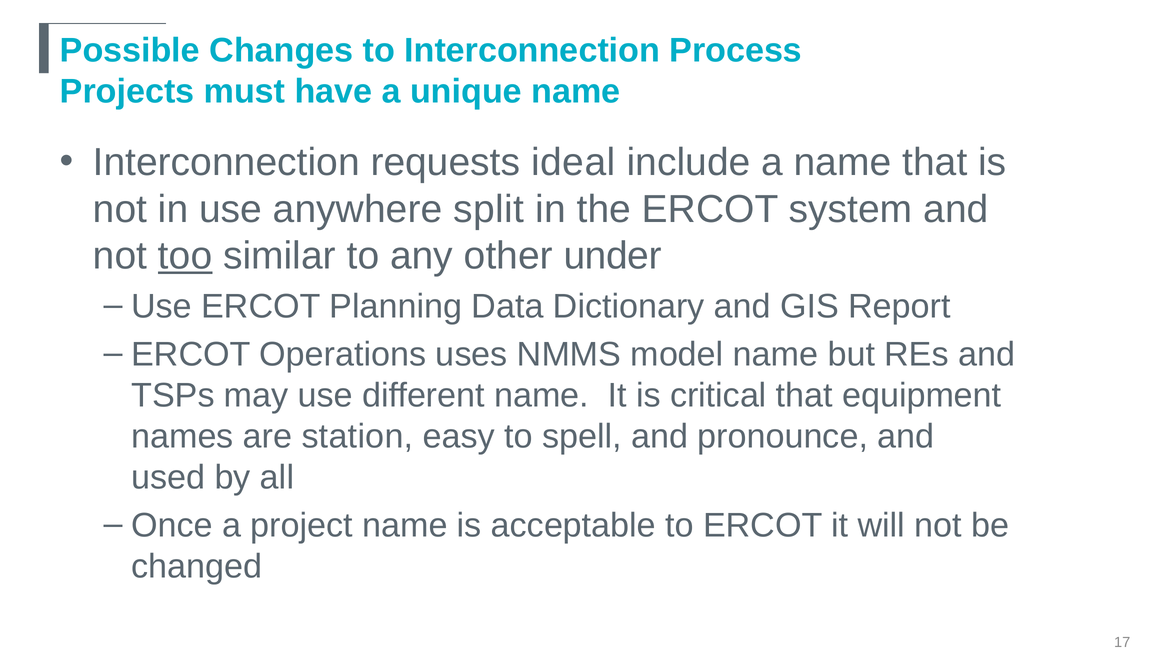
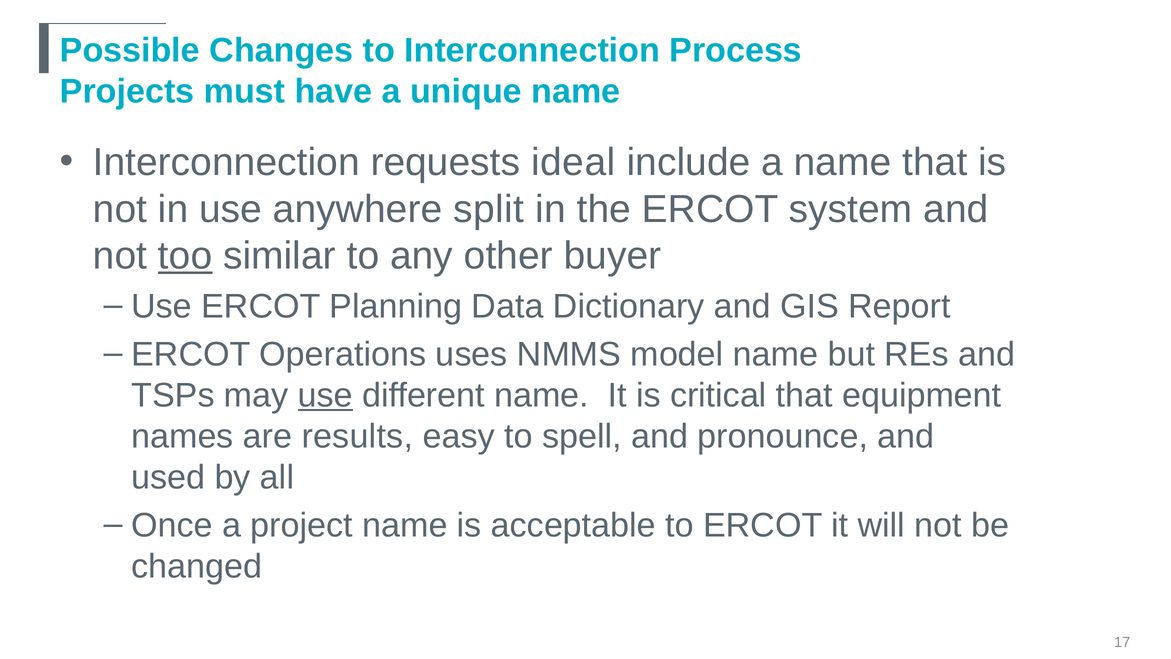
under: under -> buyer
use at (325, 395) underline: none -> present
station: station -> results
